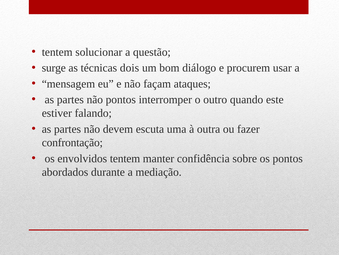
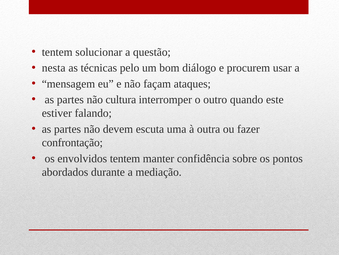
surge: surge -> nesta
dois: dois -> pelo
não pontos: pontos -> cultura
